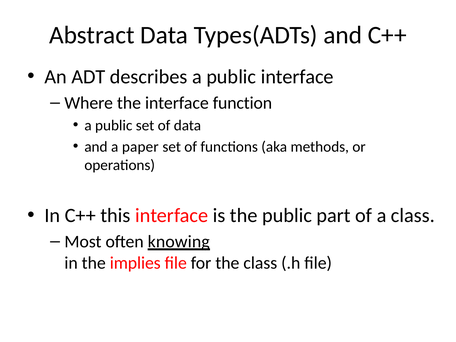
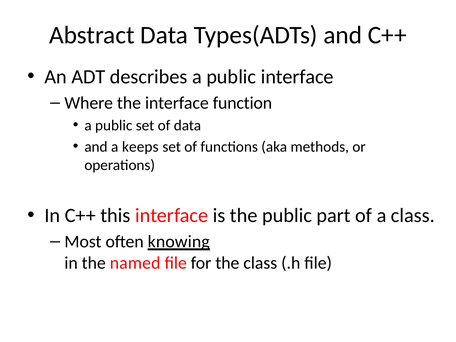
paper: paper -> keeps
implies: implies -> named
